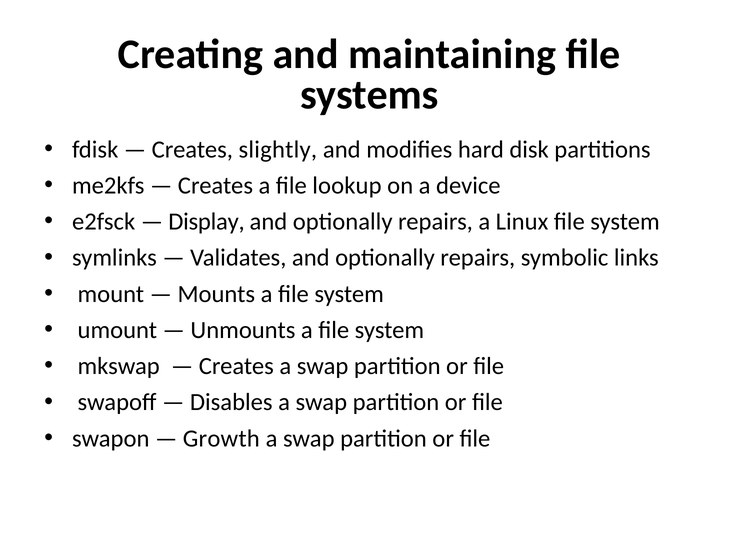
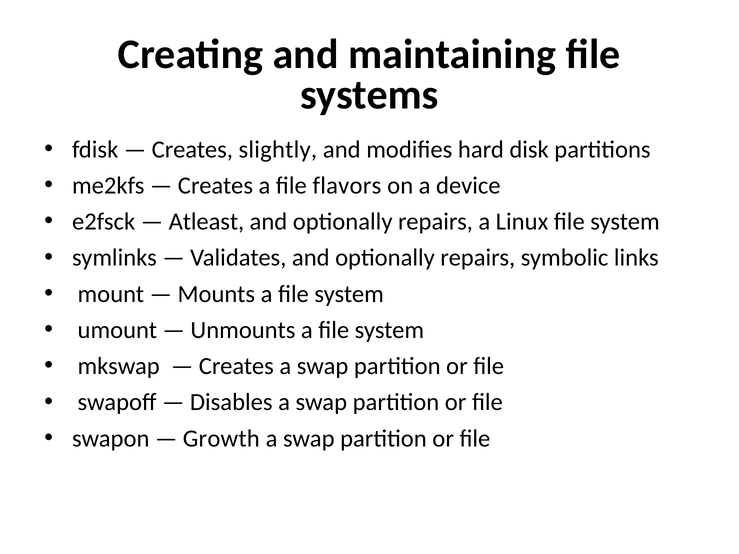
lookup: lookup -> flavors
Display: Display -> Atleast
